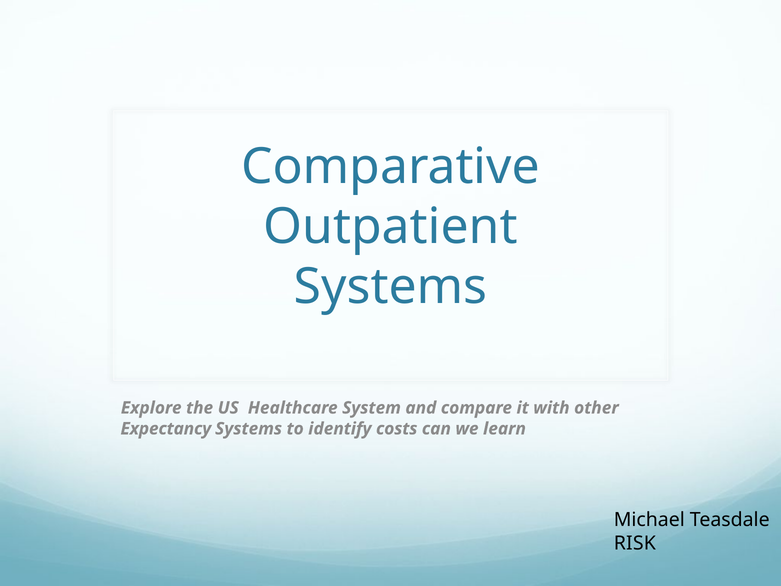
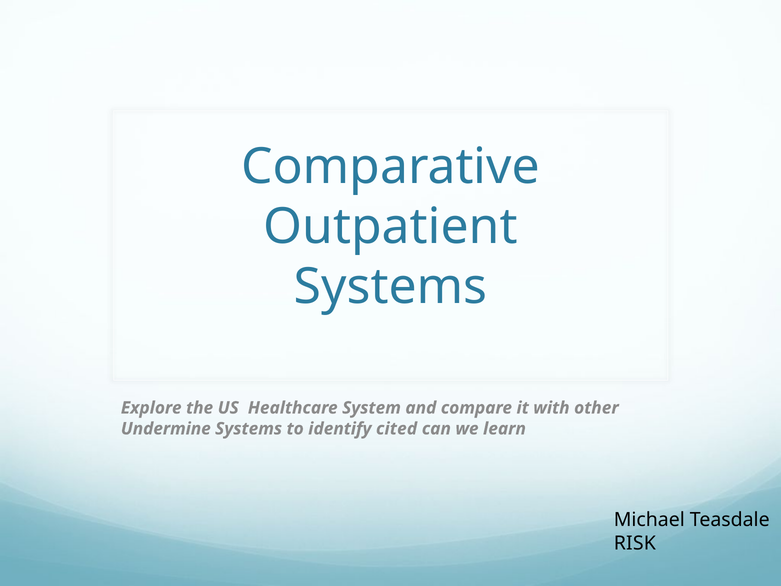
Expectancy: Expectancy -> Undermine
costs: costs -> cited
